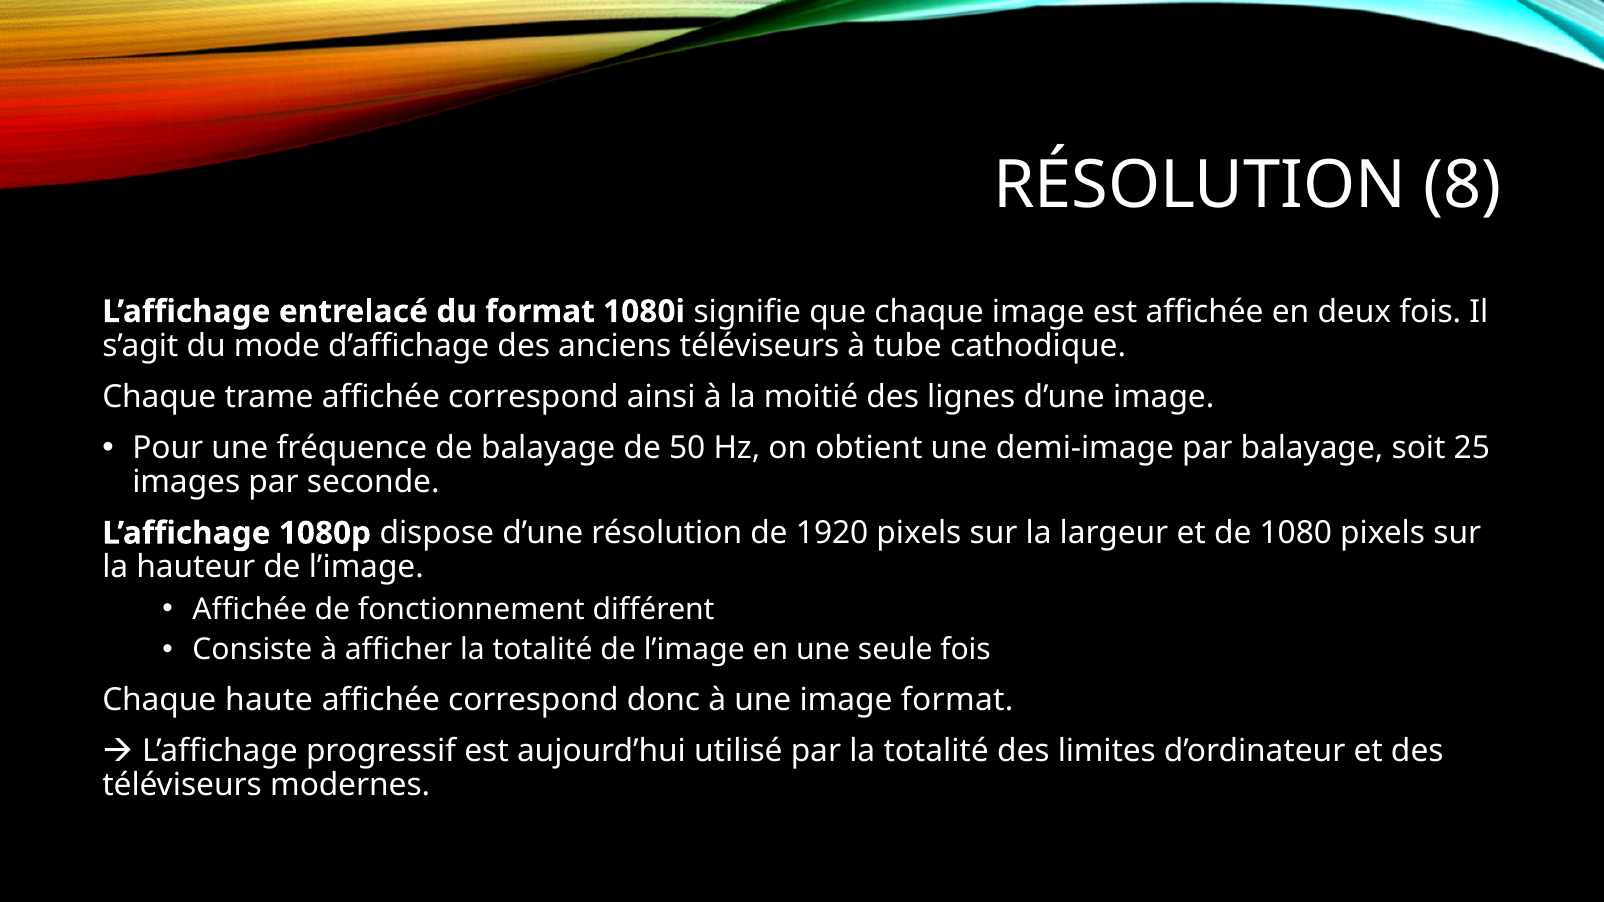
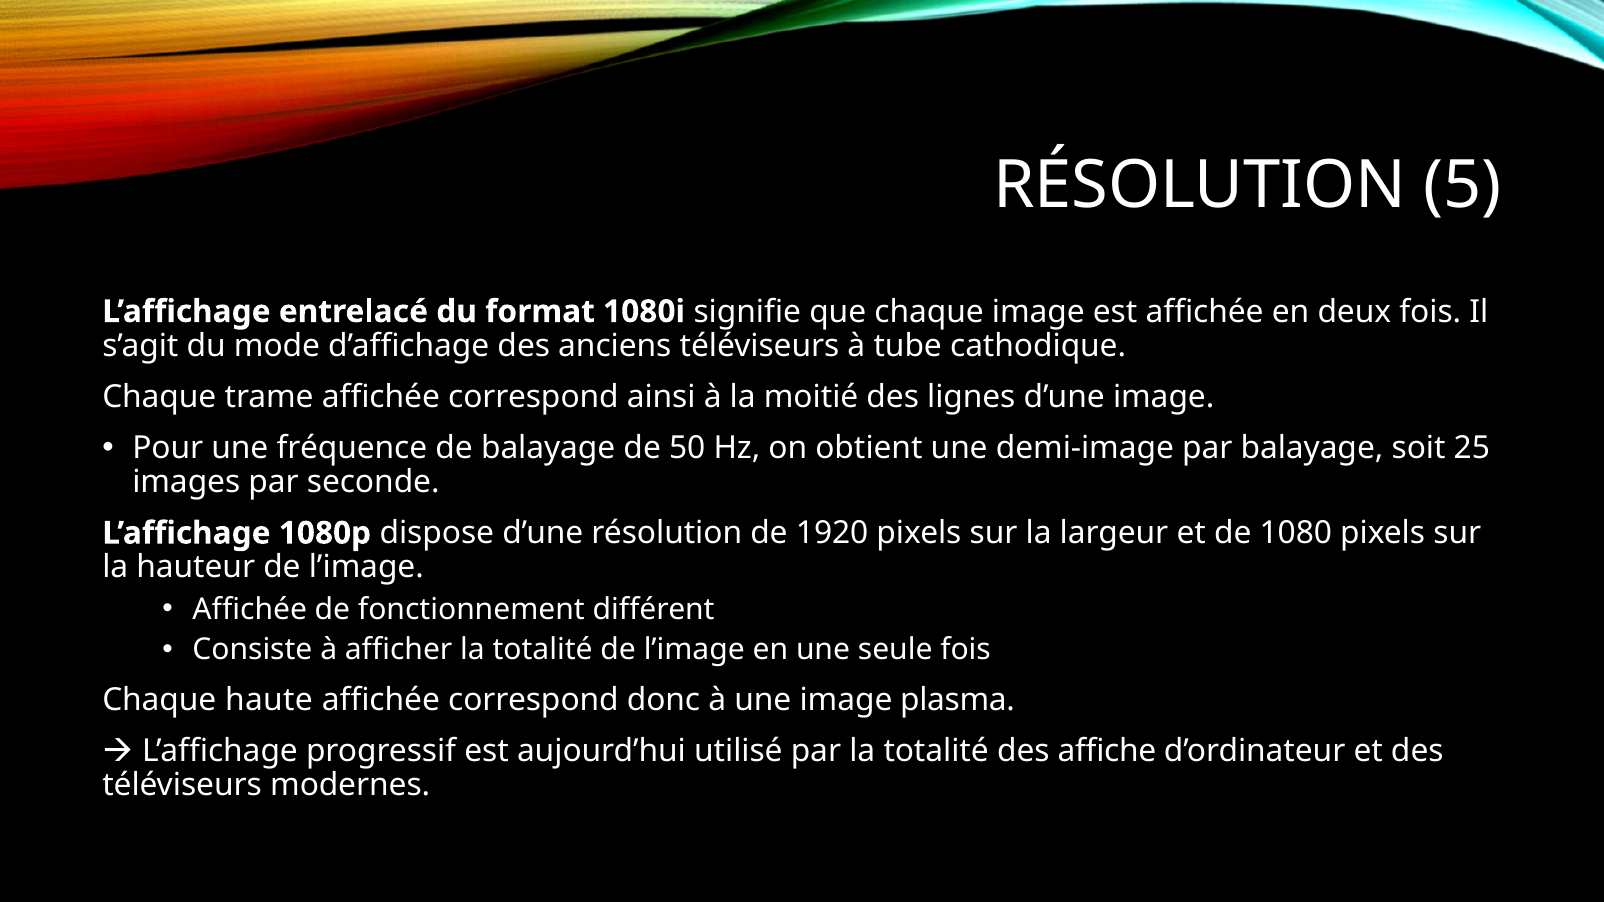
8: 8 -> 5
image format: format -> plasma
limites: limites -> affiche
